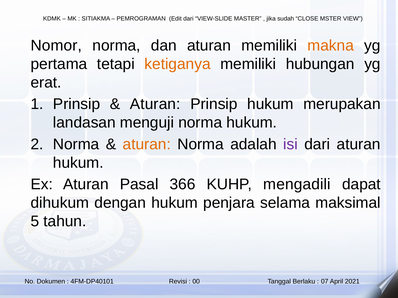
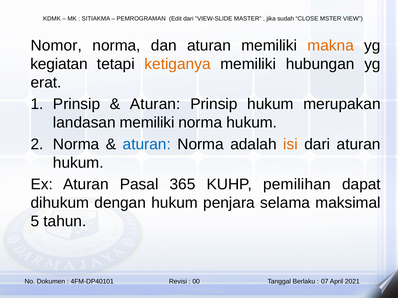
pertama: pertama -> kegiatan
landasan menguji: menguji -> memiliki
aturan at (147, 144) colour: orange -> blue
isi colour: purple -> orange
366: 366 -> 365
mengadili: mengadili -> pemilihan
